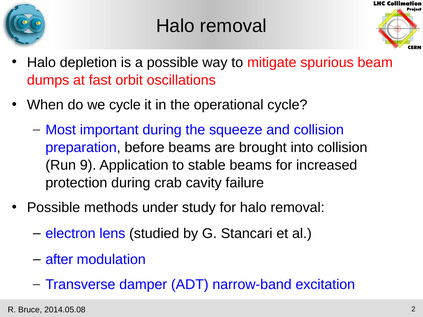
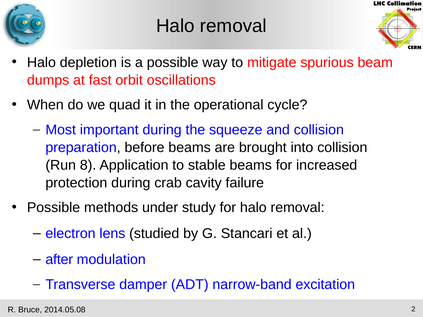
we cycle: cycle -> quad
9: 9 -> 8
